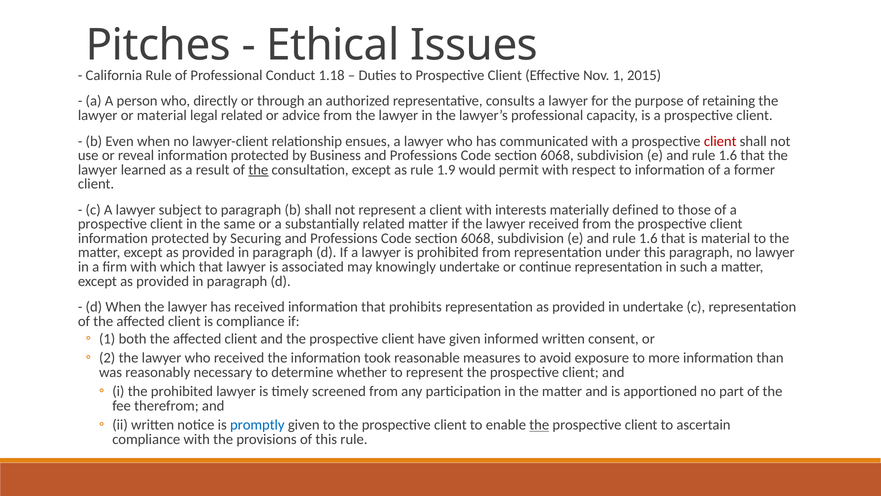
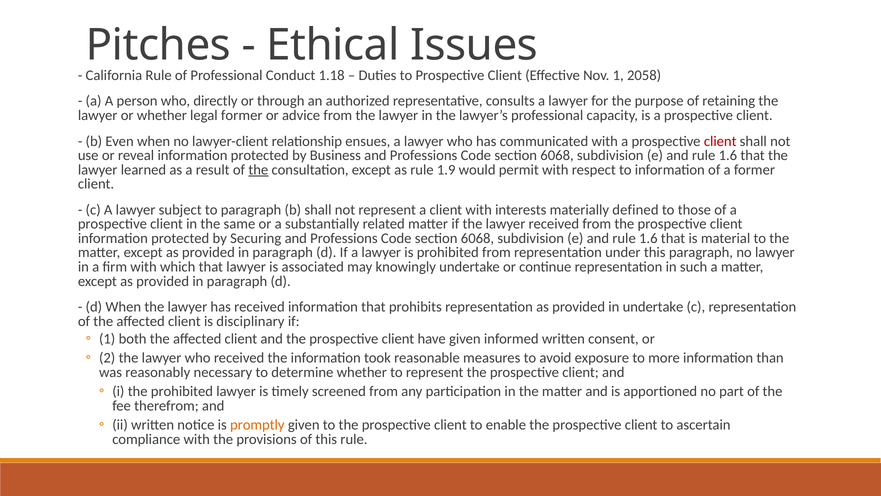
2015: 2015 -> 2058
or material: material -> whether
legal related: related -> former
is compliance: compliance -> disciplinary
promptly colour: blue -> orange
the at (539, 425) underline: present -> none
